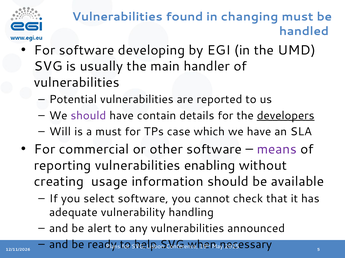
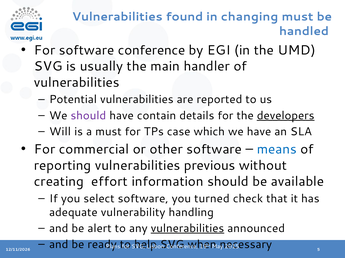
software developing: developing -> conference
means colour: purple -> blue
enabling: enabling -> previous
usage: usage -> effort
cannot: cannot -> turned
vulnerabilities at (187, 229) underline: none -> present
